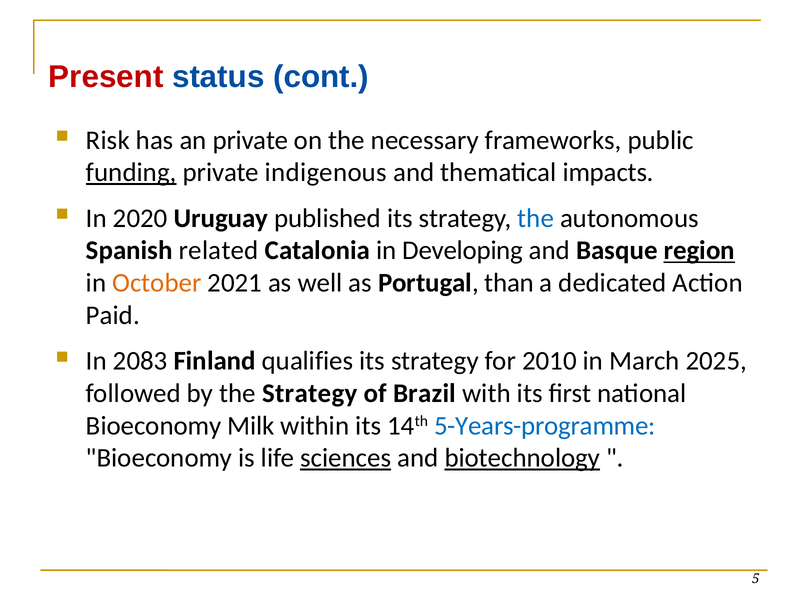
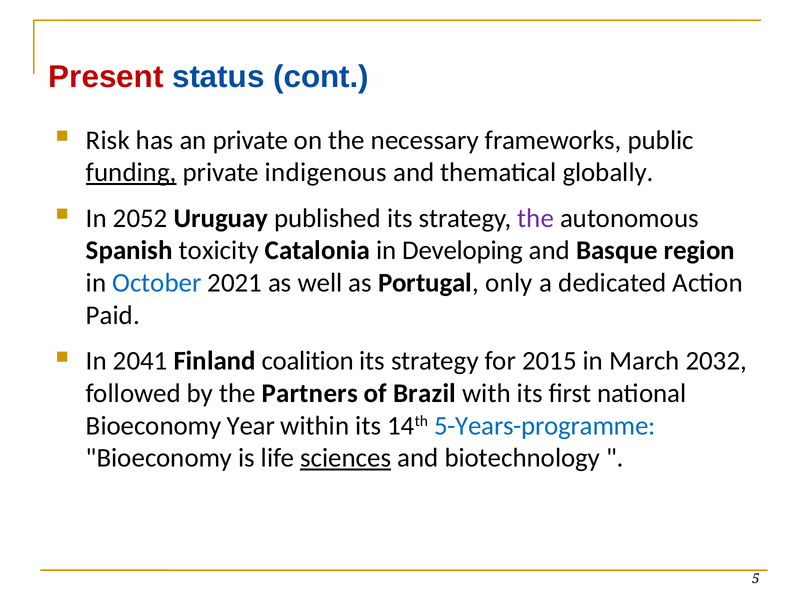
impacts: impacts -> globally
2020: 2020 -> 2052
the at (536, 218) colour: blue -> purple
related: related -> toxicity
region underline: present -> none
October colour: orange -> blue
than: than -> only
2083: 2083 -> 2041
qualifies: qualifies -> coalition
2010: 2010 -> 2015
2025: 2025 -> 2032
the Strategy: Strategy -> Partners
Milk: Milk -> Year
biotechnology underline: present -> none
